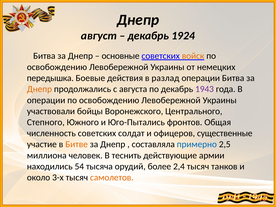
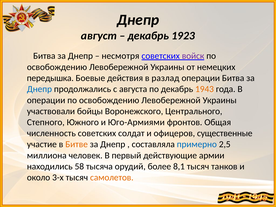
1924: 1924 -> 1923
основные: основные -> несмотря
войск colour: orange -> purple
Днепр at (39, 89) colour: orange -> blue
1943 colour: purple -> orange
Юго-Пытались: Юго-Пытались -> Юго-Армиями
теснить: теснить -> первый
54: 54 -> 58
2,4: 2,4 -> 8,1
